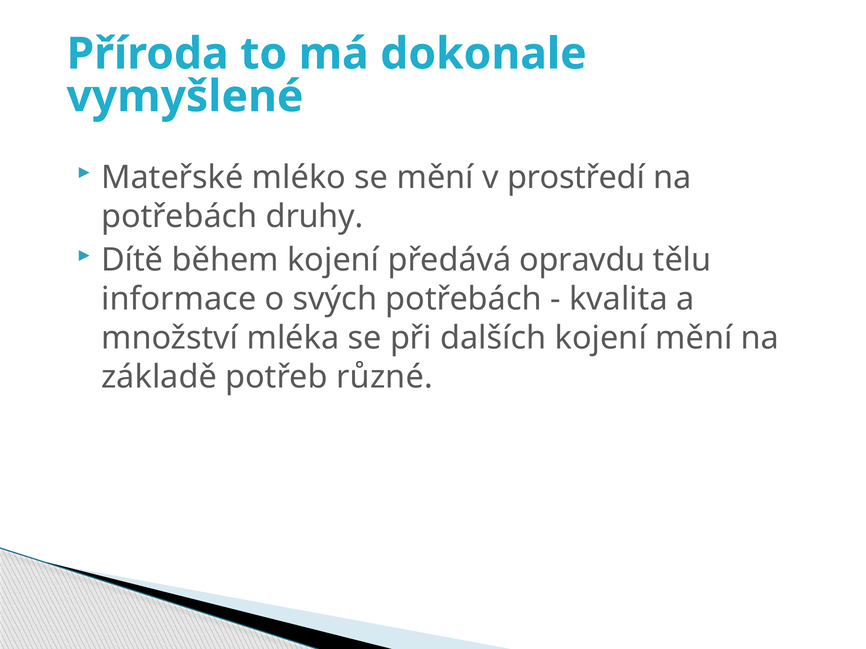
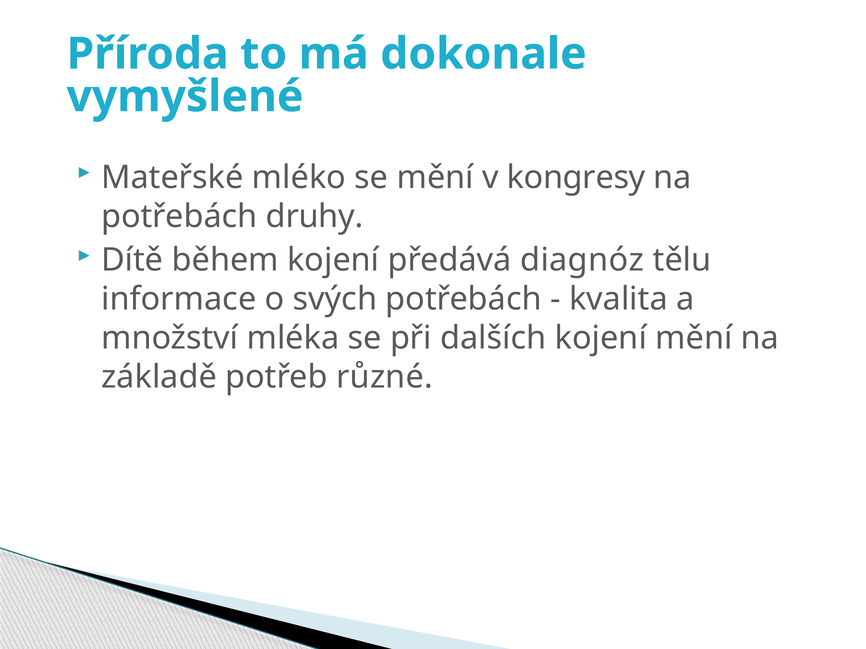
prostředí: prostředí -> kongresy
opravdu: opravdu -> diagnóz
